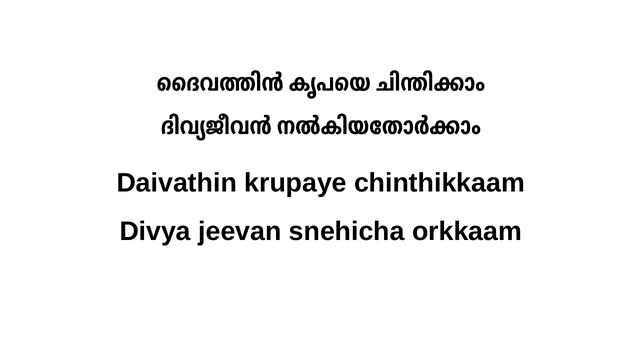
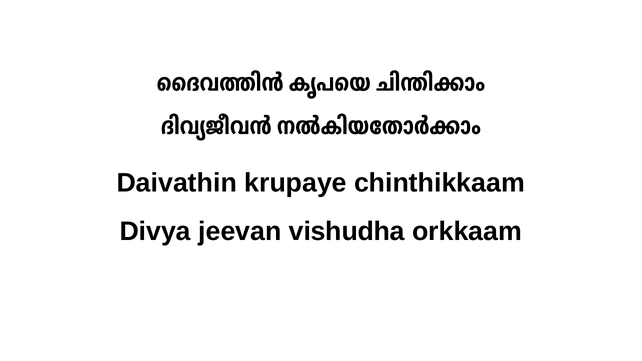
snehicha: snehicha -> vishudha
